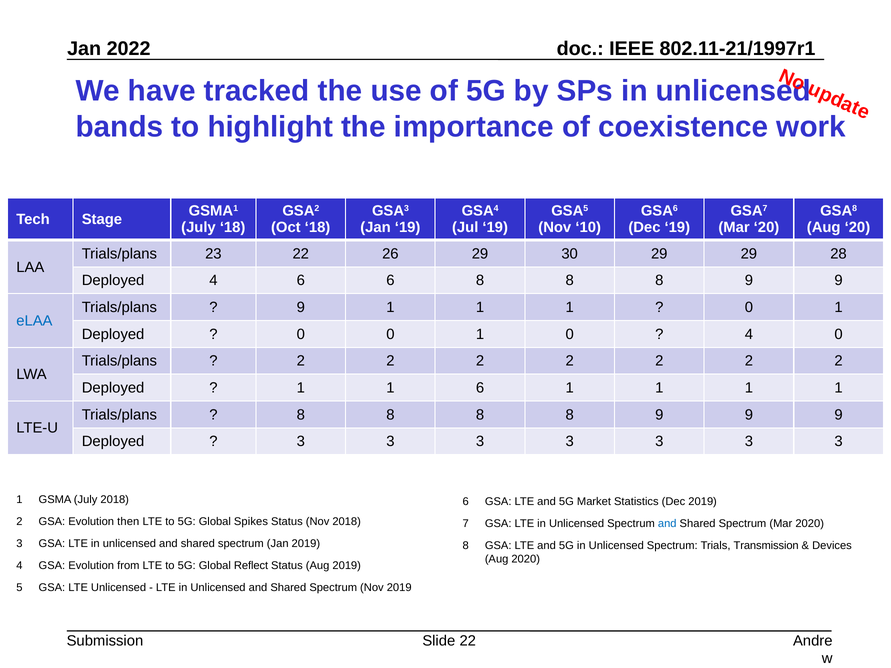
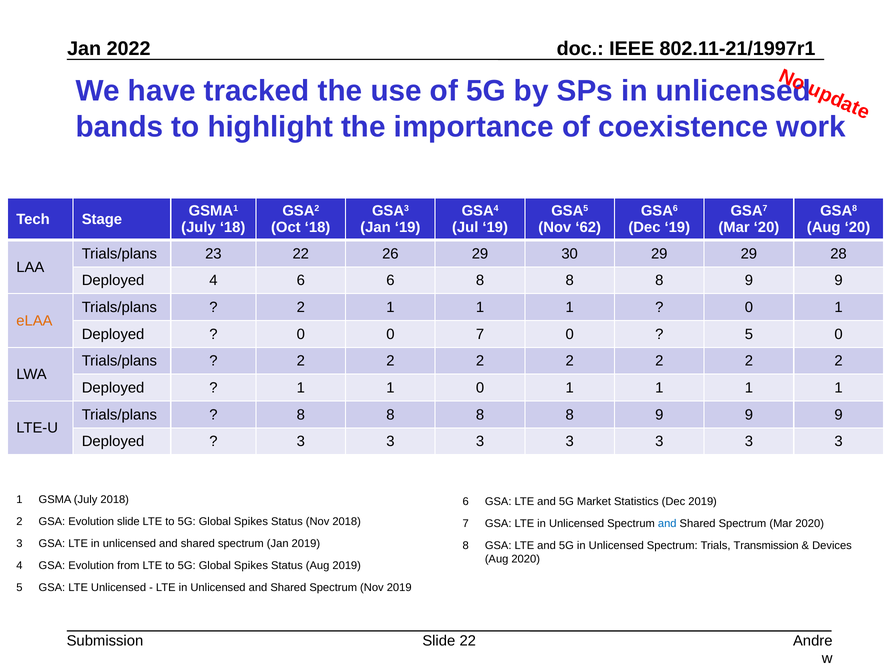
10: 10 -> 62
9 at (301, 307): 9 -> 2
eLAA colour: blue -> orange
0 0 1: 1 -> 7
4 at (749, 334): 4 -> 5
1 6: 6 -> 0
Evolution then: then -> slide
Reflect at (251, 566): Reflect -> Spikes
